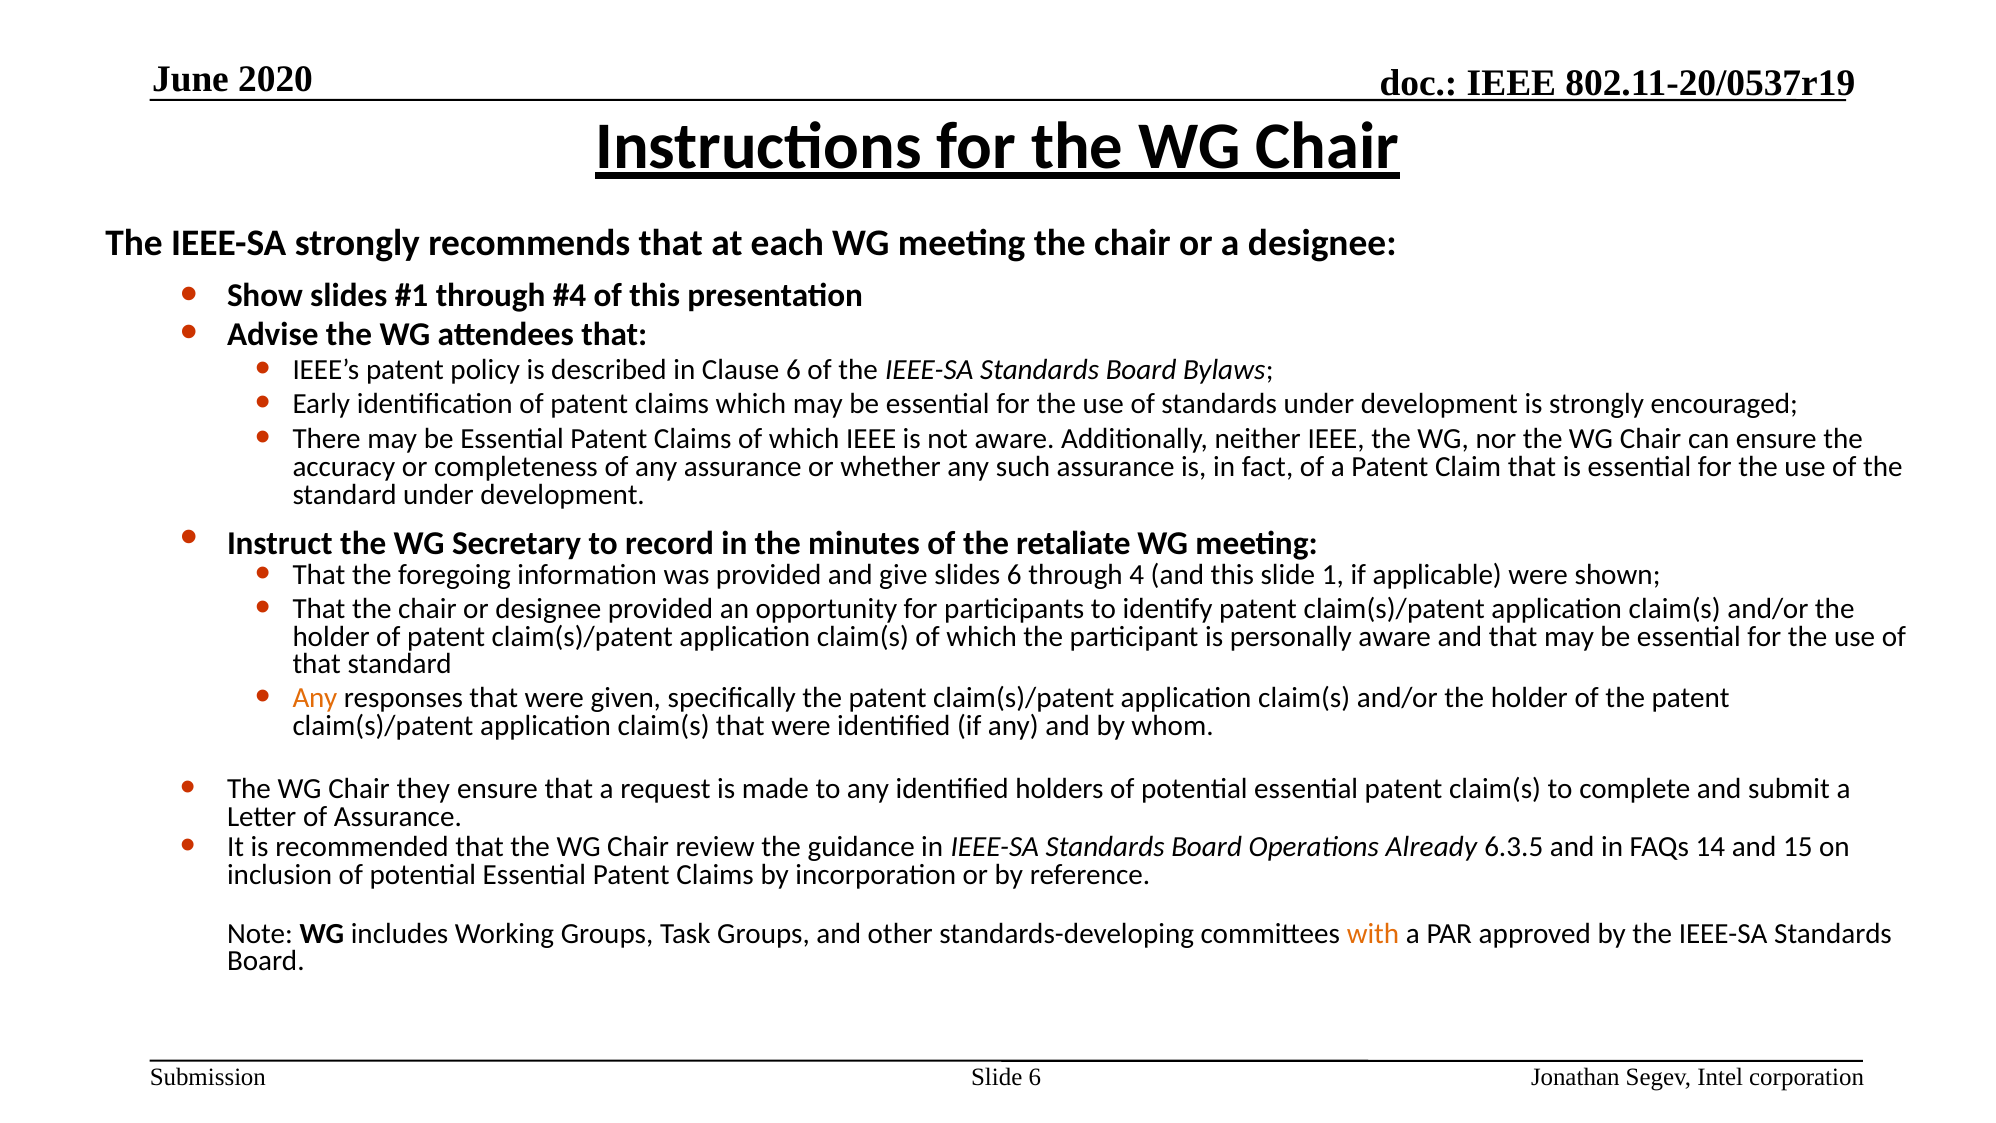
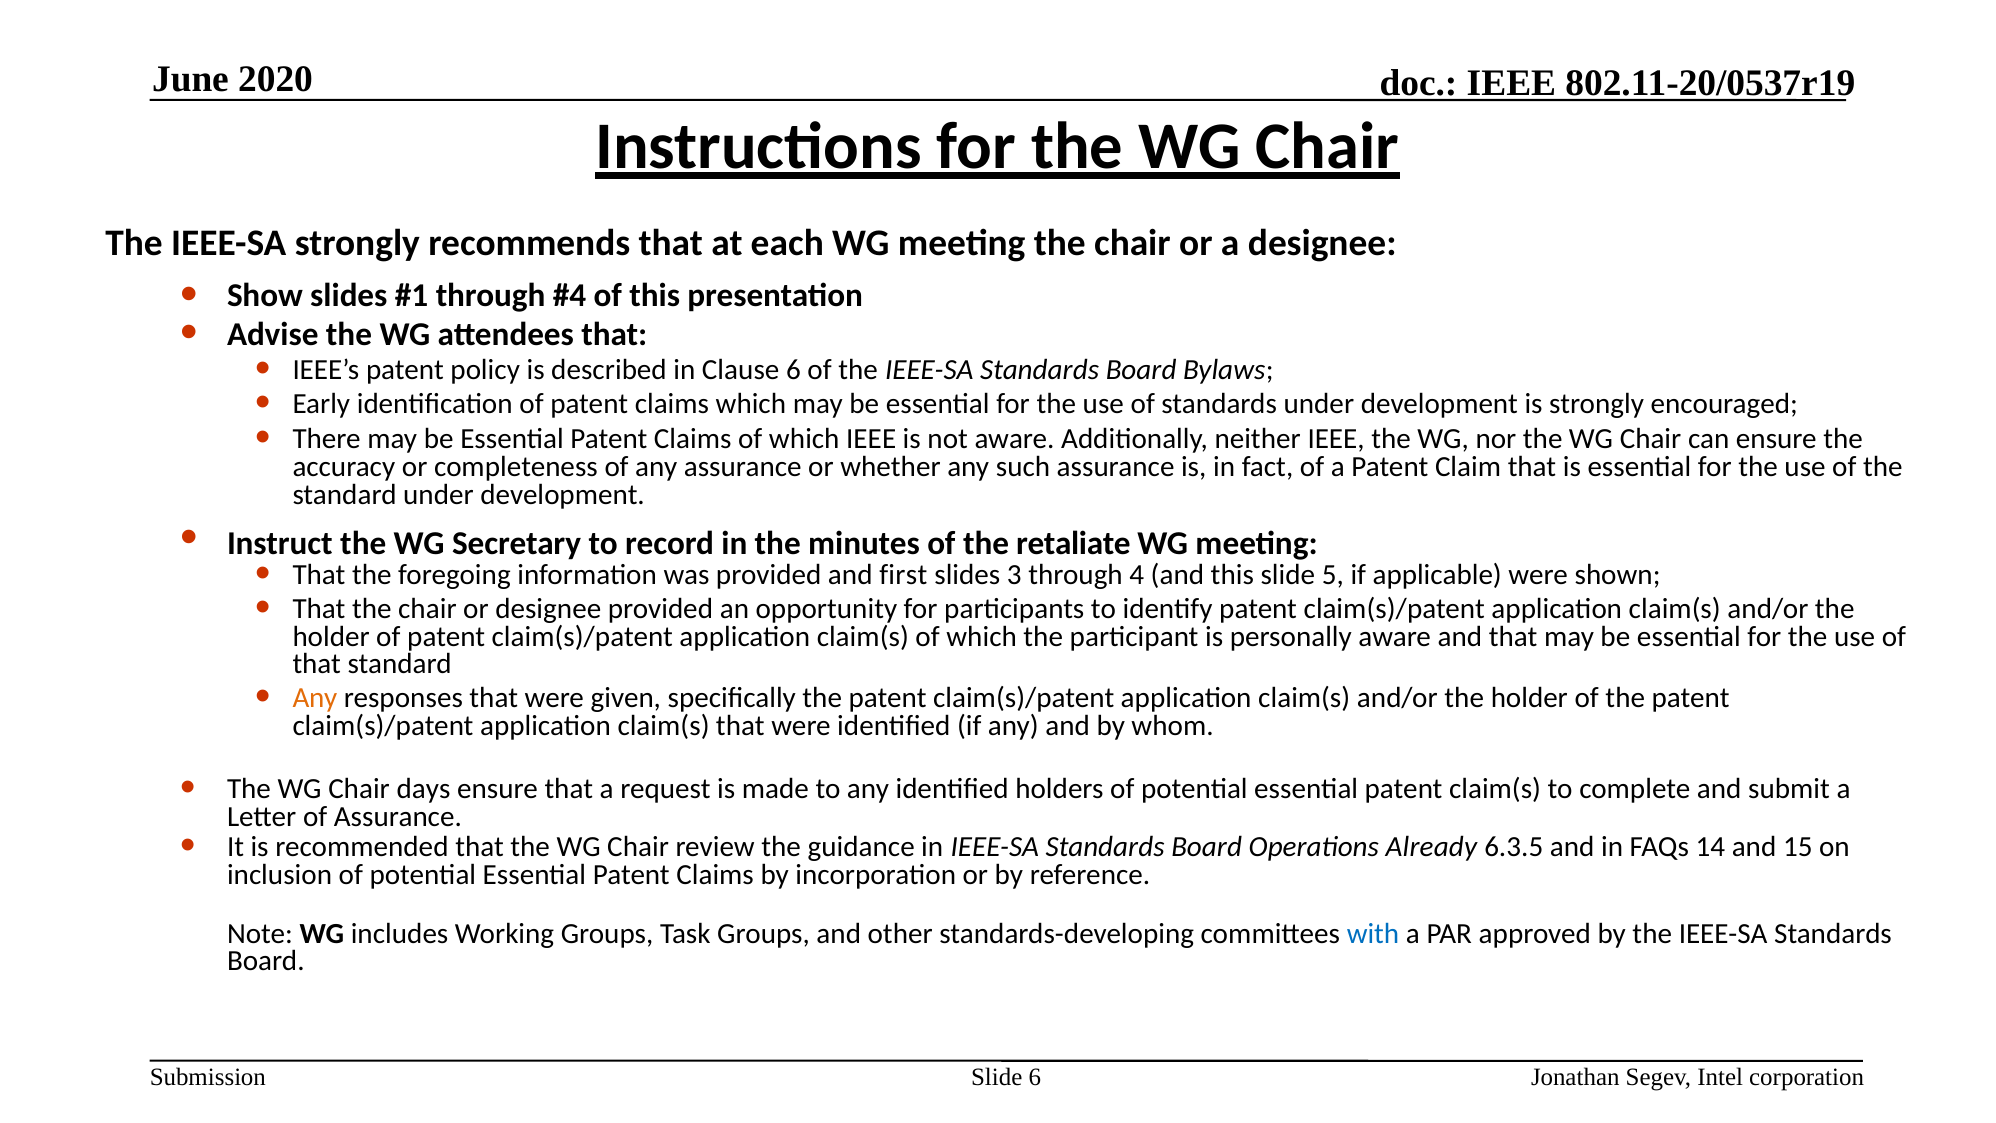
give: give -> first
slides 6: 6 -> 3
1: 1 -> 5
they: they -> days
with colour: orange -> blue
